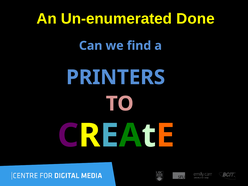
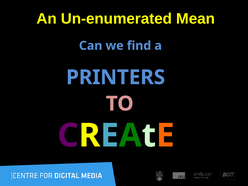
Done: Done -> Mean
